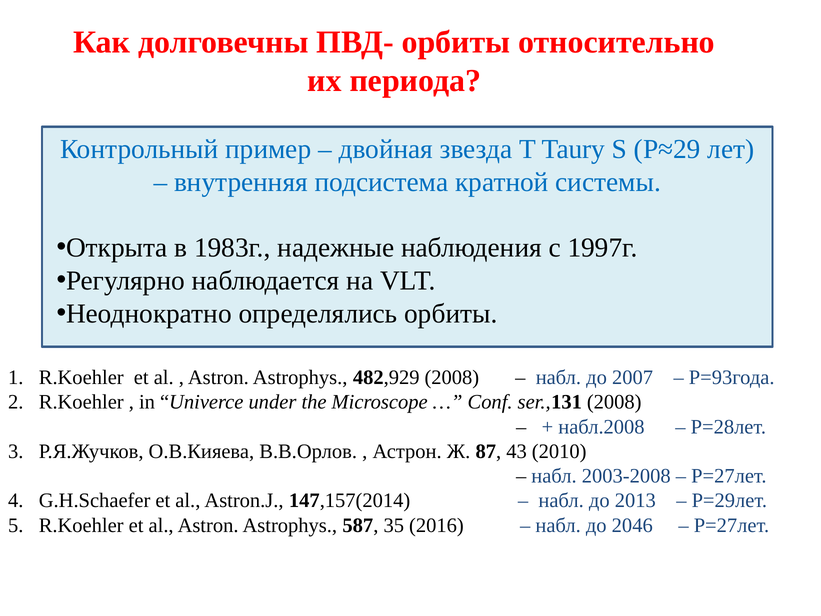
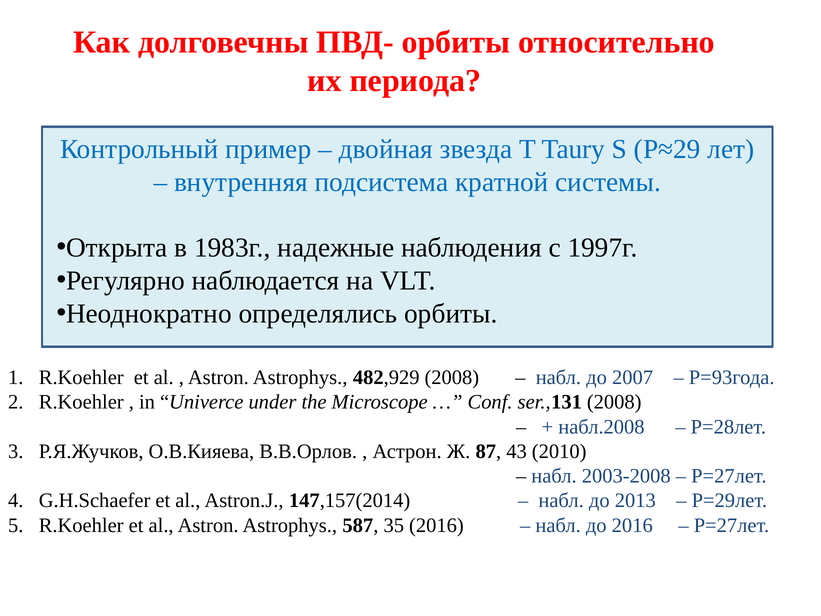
до 2046: 2046 -> 2016
